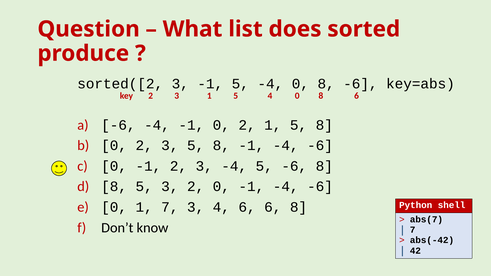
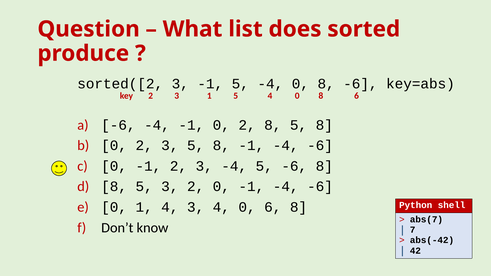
2 1: 1 -> 8
1 7: 7 -> 4
3 4 6: 6 -> 0
